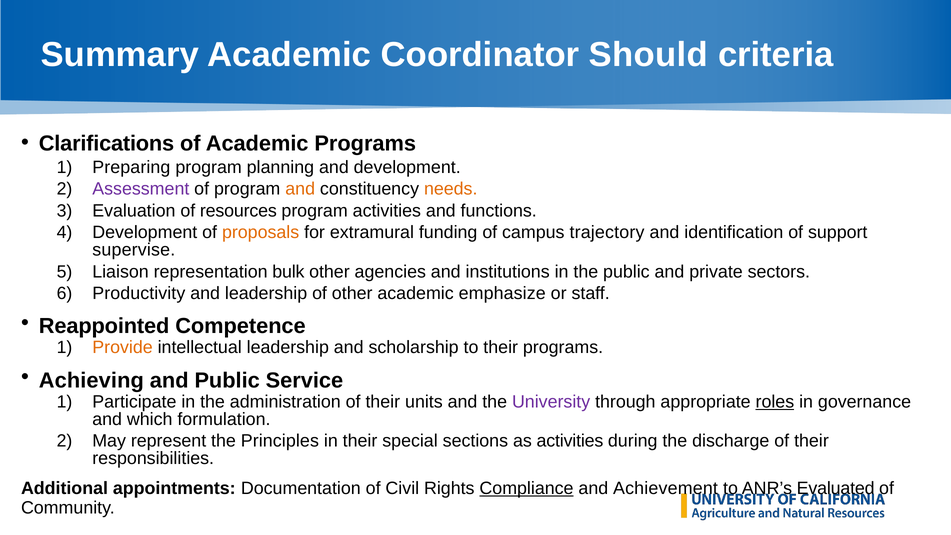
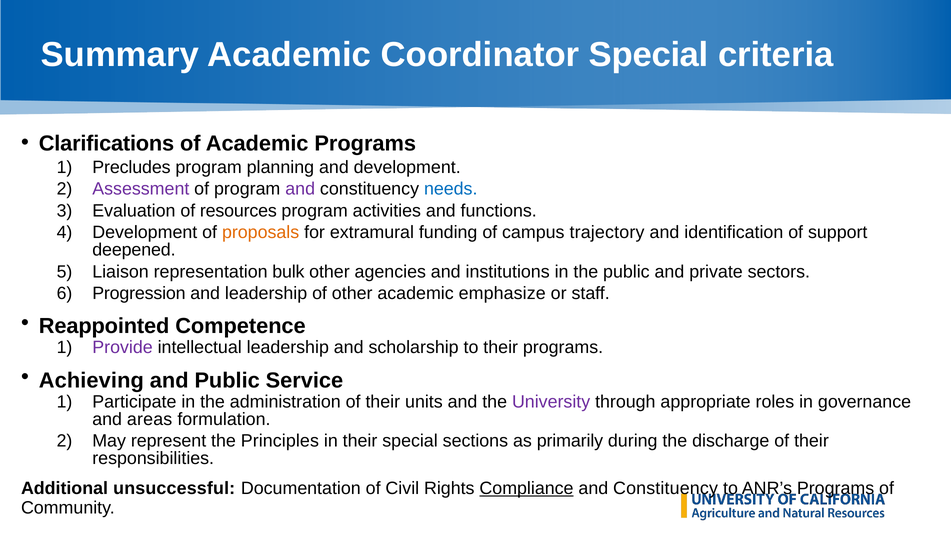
Coordinator Should: Should -> Special
Preparing: Preparing -> Precludes
and at (300, 189) colour: orange -> purple
needs colour: orange -> blue
supervise: supervise -> deepened
Productivity: Productivity -> Progression
Provide colour: orange -> purple
roles underline: present -> none
which: which -> areas
as activities: activities -> primarily
appointments: appointments -> unsuccessful
Achievement at (666, 488): Achievement -> Constituency
ANR’s Evaluated: Evaluated -> Programs
